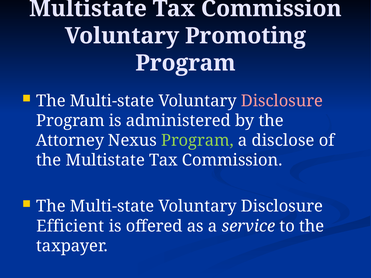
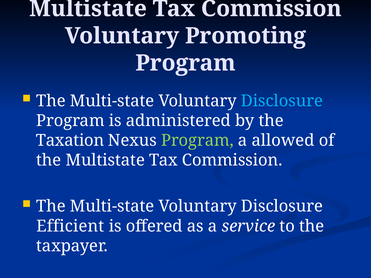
Disclosure at (282, 101) colour: pink -> light blue
Attorney: Attorney -> Taxation
disclose: disclose -> allowed
